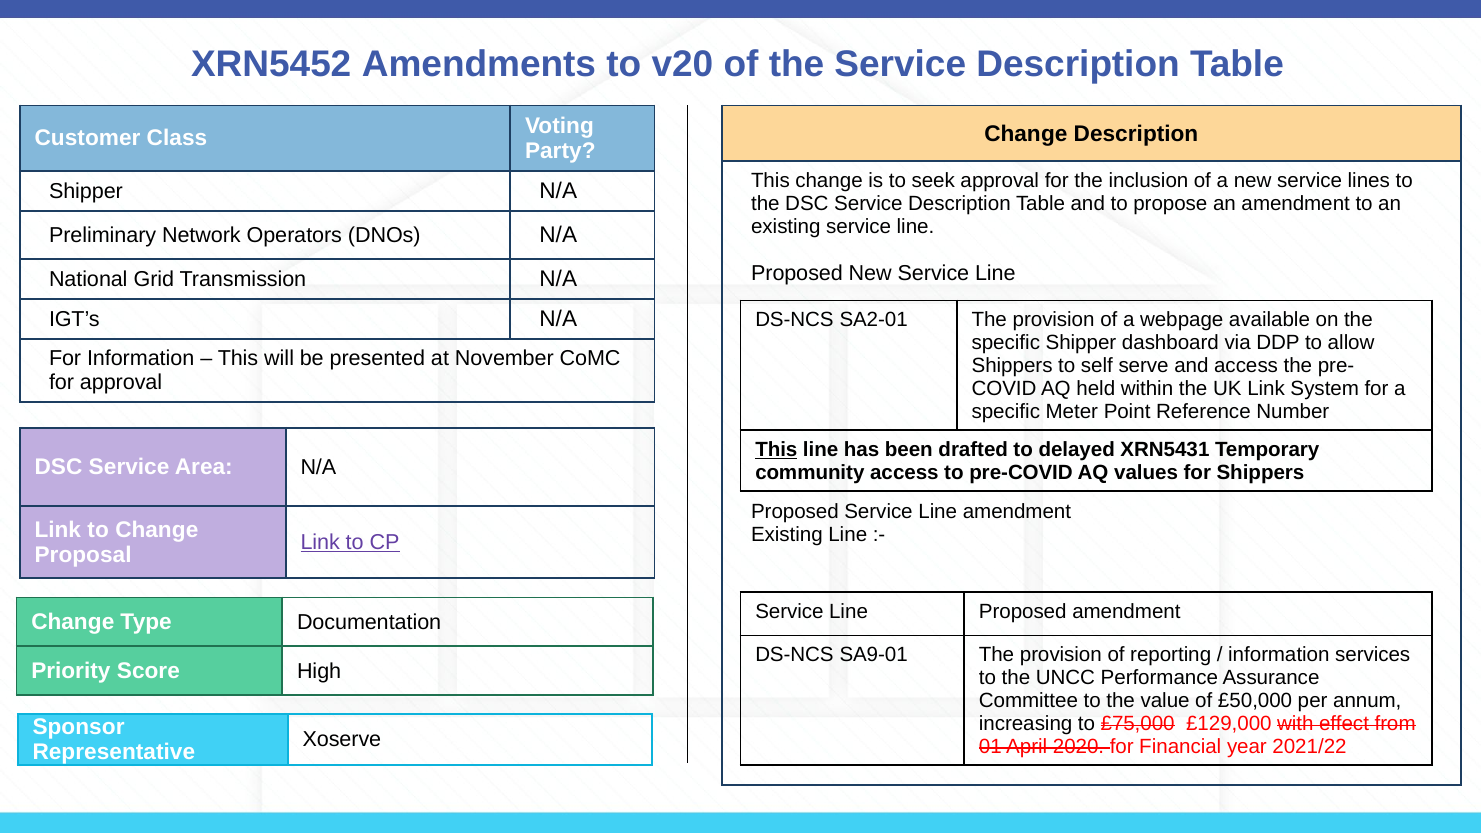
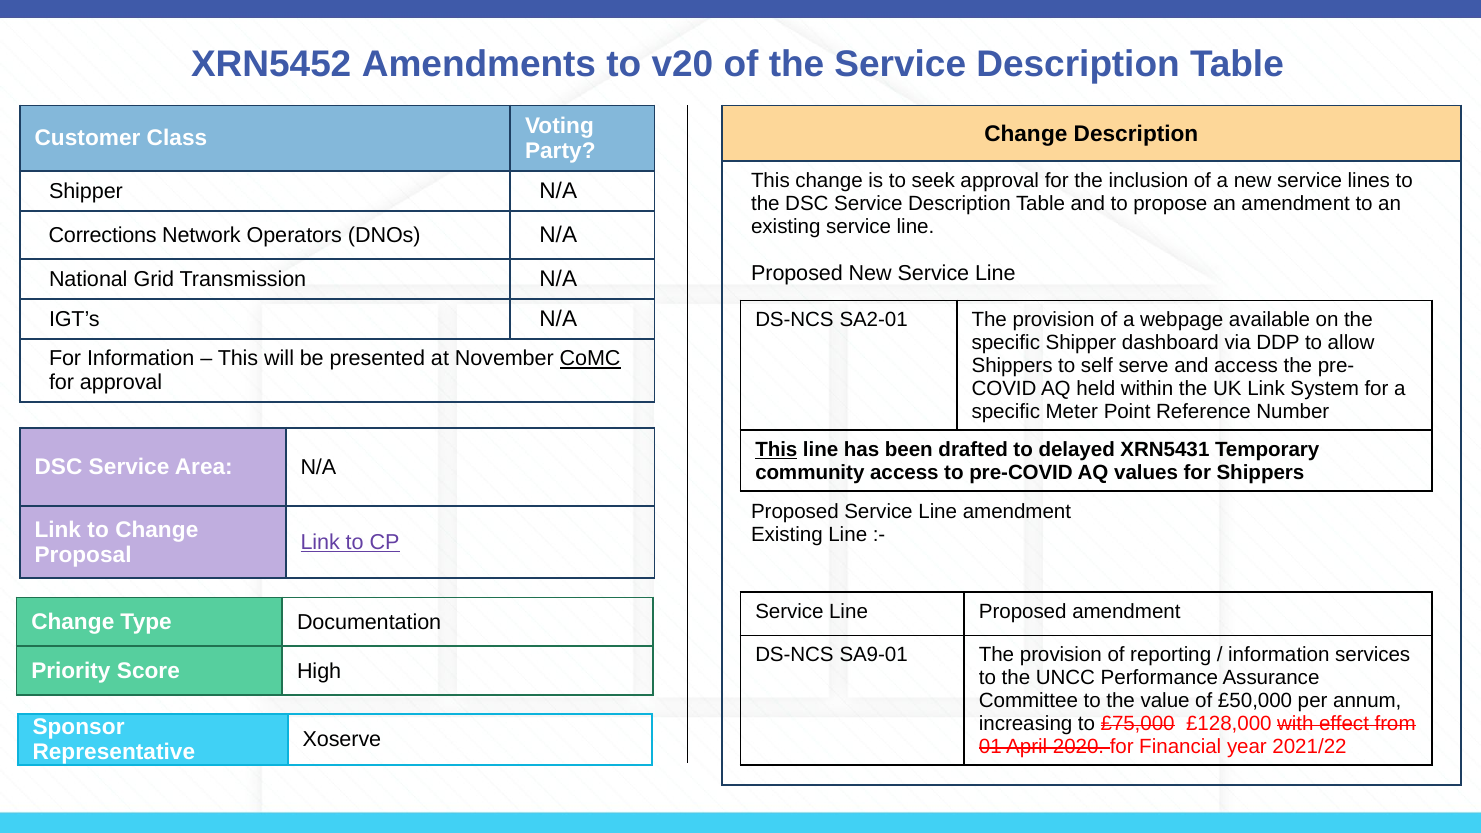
Preliminary: Preliminary -> Corrections
CoMC underline: none -> present
£129,000: £129,000 -> £128,000
